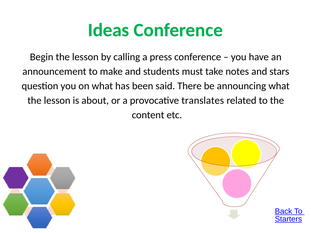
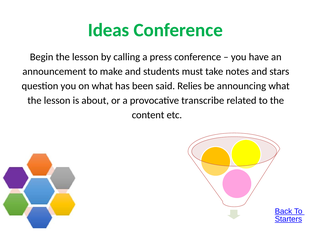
There: There -> Relies
translates: translates -> transcribe
